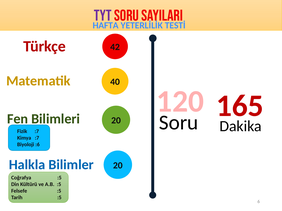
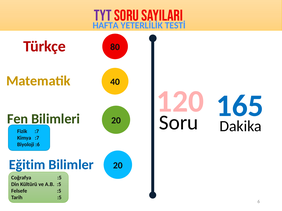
42: 42 -> 80
165 colour: red -> blue
Halkla: Halkla -> Eğitim
